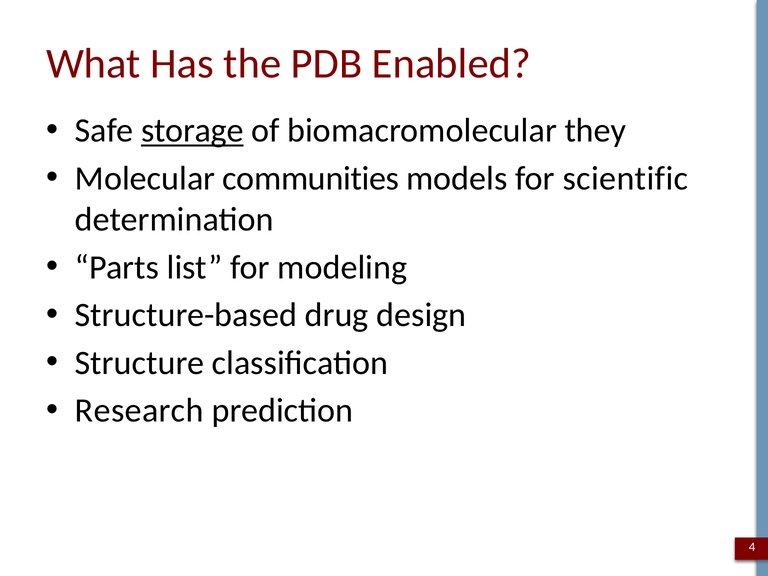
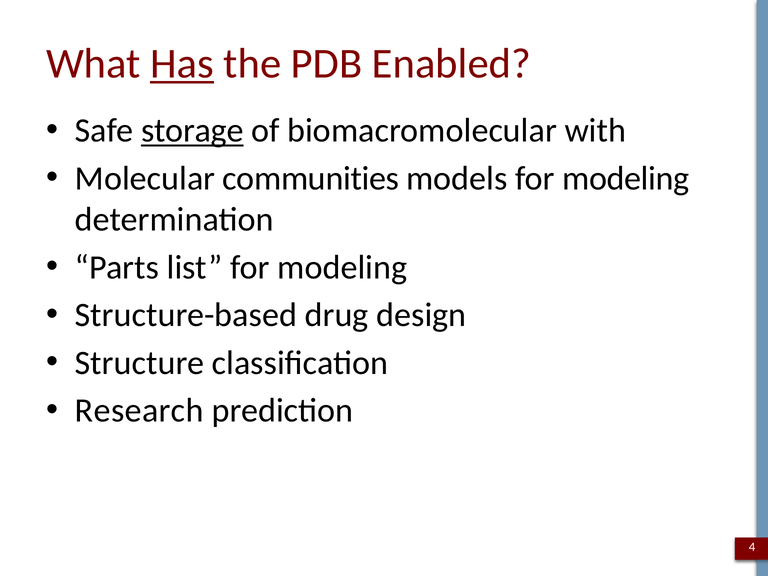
Has underline: none -> present
they: they -> with
models for scientific: scientific -> modeling
